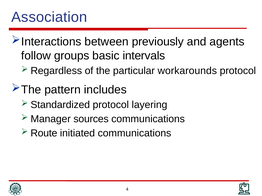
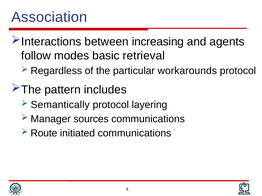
previously: previously -> increasing
groups: groups -> modes
intervals: intervals -> retrieval
Standardized: Standardized -> Semantically
